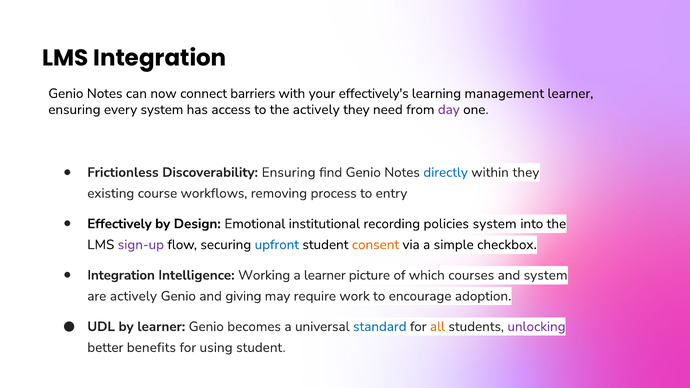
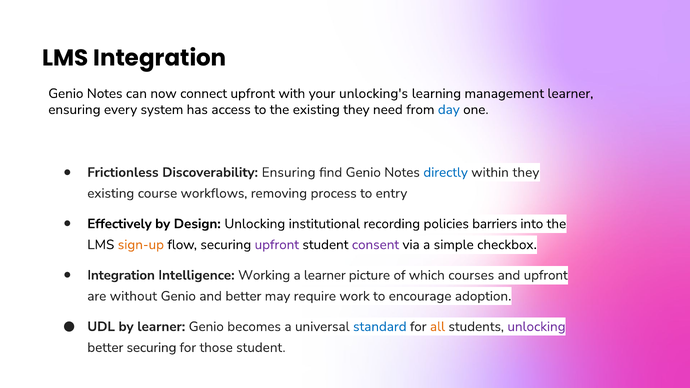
connect barriers: barriers -> upfront
effectively's: effectively's -> unlocking's
the actively: actively -> existing
day colour: purple -> blue
Design Emotional: Emotional -> Unlocking
policies system: system -> barriers
sign-up colour: purple -> orange
upfront at (277, 245) colour: blue -> purple
consent colour: orange -> purple
and system: system -> upfront
are actively: actively -> without
and giving: giving -> better
better benefits: benefits -> securing
using: using -> those
